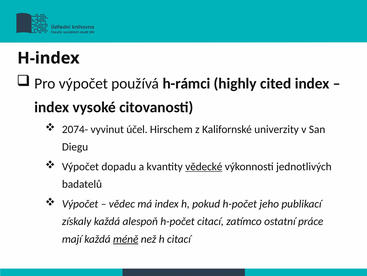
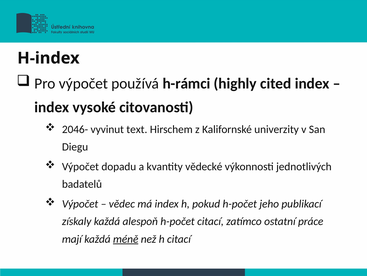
2074-: 2074- -> 2046-
účel: účel -> text
vědecké underline: present -> none
